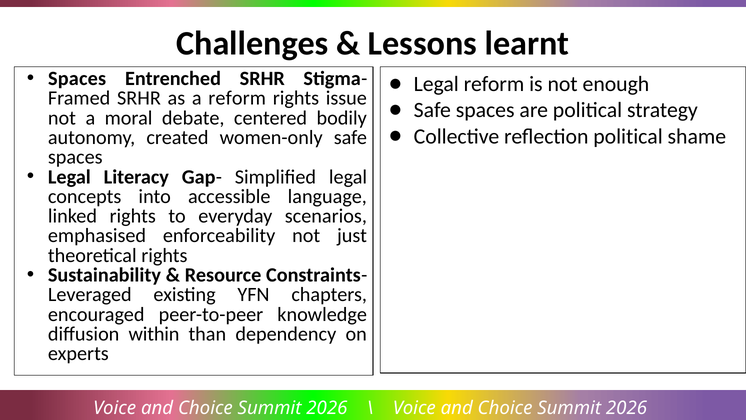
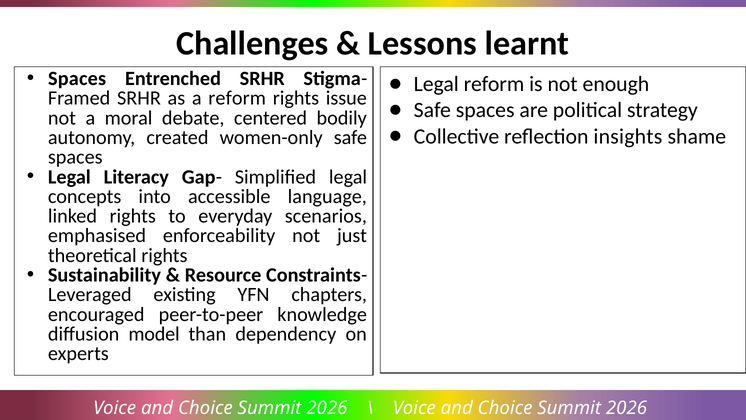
reflection political: political -> insights
within: within -> model
